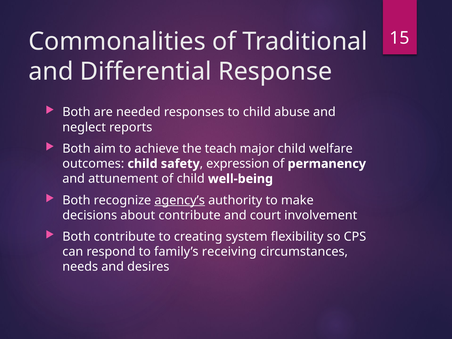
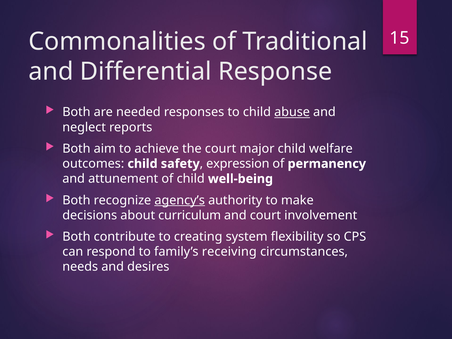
abuse underline: none -> present
the teach: teach -> court
about contribute: contribute -> curriculum
